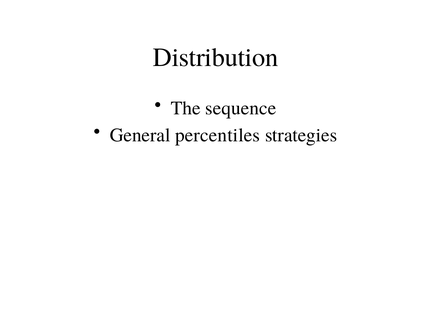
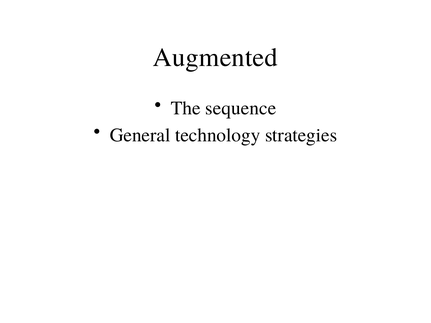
Distribution: Distribution -> Augmented
percentiles: percentiles -> technology
